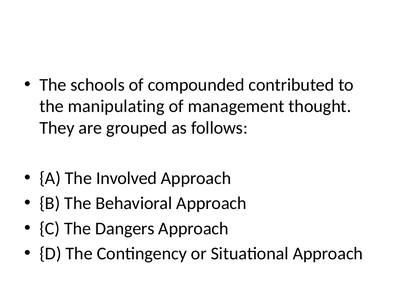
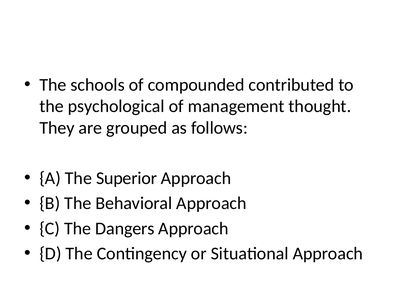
manipulating: manipulating -> psychological
Involved: Involved -> Superior
